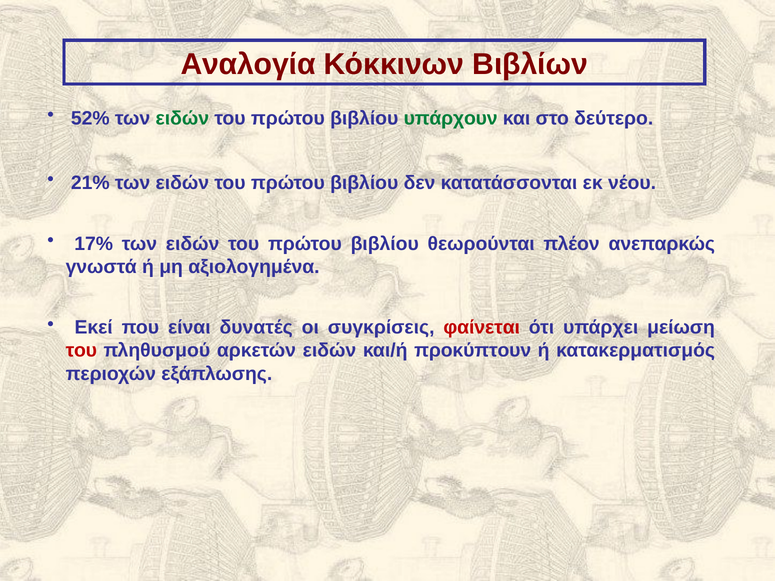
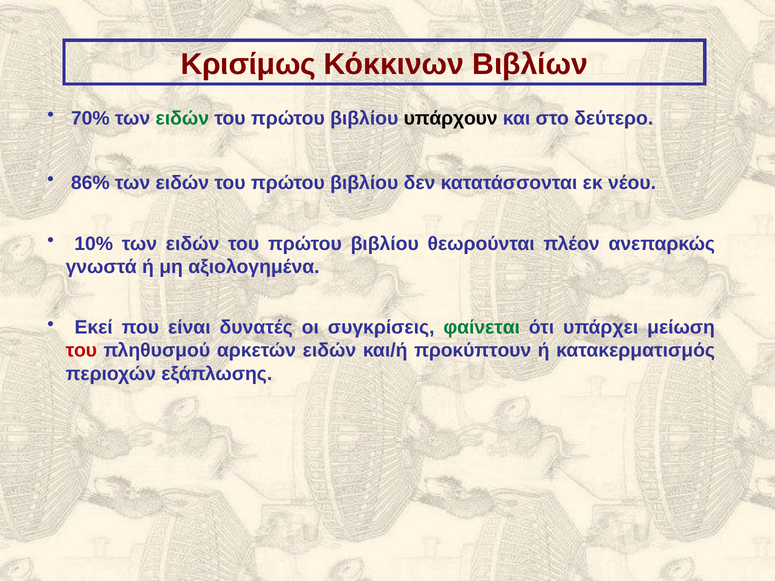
Αναλογία: Αναλογία -> Κρισίμως
52%: 52% -> 70%
υπάρχουν colour: green -> black
21%: 21% -> 86%
17%: 17% -> 10%
φαίνεται colour: red -> green
